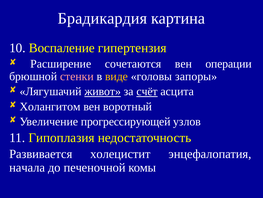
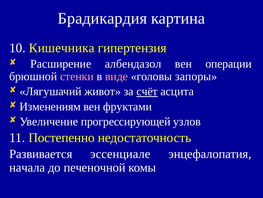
Воспаление: Воспаление -> Кишечника
сочетаются: сочетаются -> албендазол
виде colour: yellow -> pink
живот underline: present -> none
Холангитом: Холангитом -> Изменениям
воротный: воротный -> фруктами
Гипоплазия: Гипоплазия -> Постепенно
холецистит: холецистит -> эссенциале
